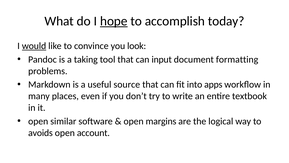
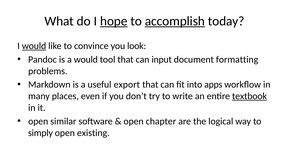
accomplish underline: none -> present
a taking: taking -> would
source: source -> export
textbook underline: none -> present
margins: margins -> chapter
avoids: avoids -> simply
account: account -> existing
